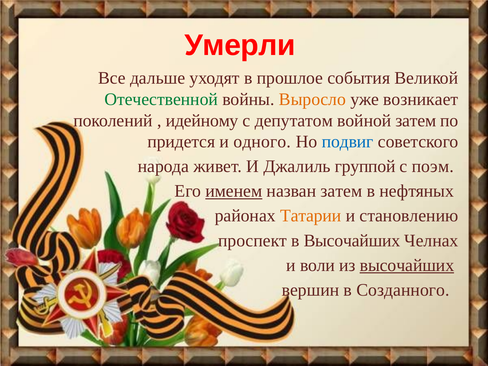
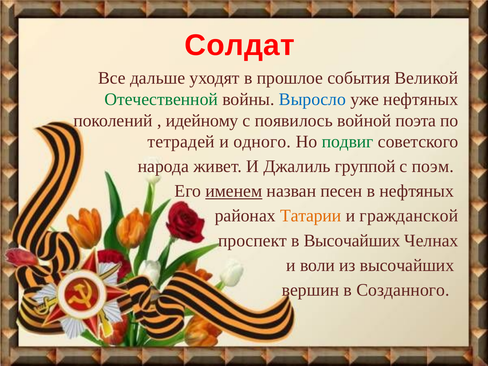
Умерли: Умерли -> Солдат
Выросло colour: orange -> blue
уже возникает: возникает -> нефтяных
депутатом: депутатом -> появилось
войной затем: затем -> поэта
придется: придется -> тетрадей
подвиг colour: blue -> green
назван затем: затем -> песен
становлению: становлению -> гражданской
высочайших at (407, 265) underline: present -> none
